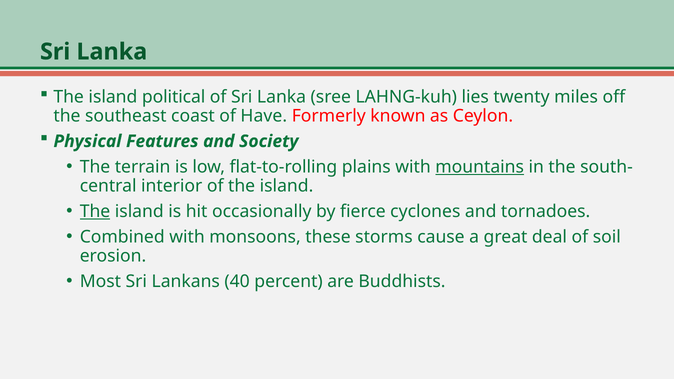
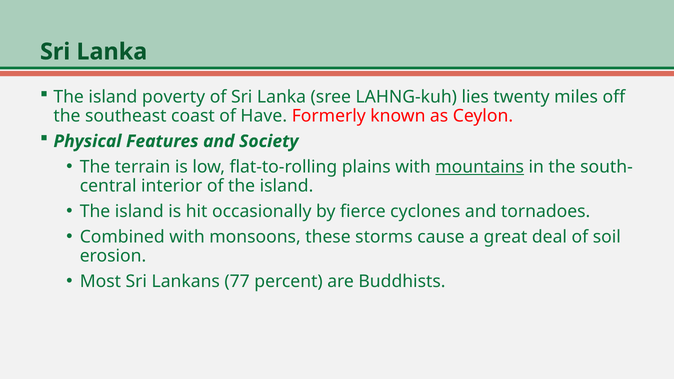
political: political -> poverty
The at (95, 211) underline: present -> none
40: 40 -> 77
